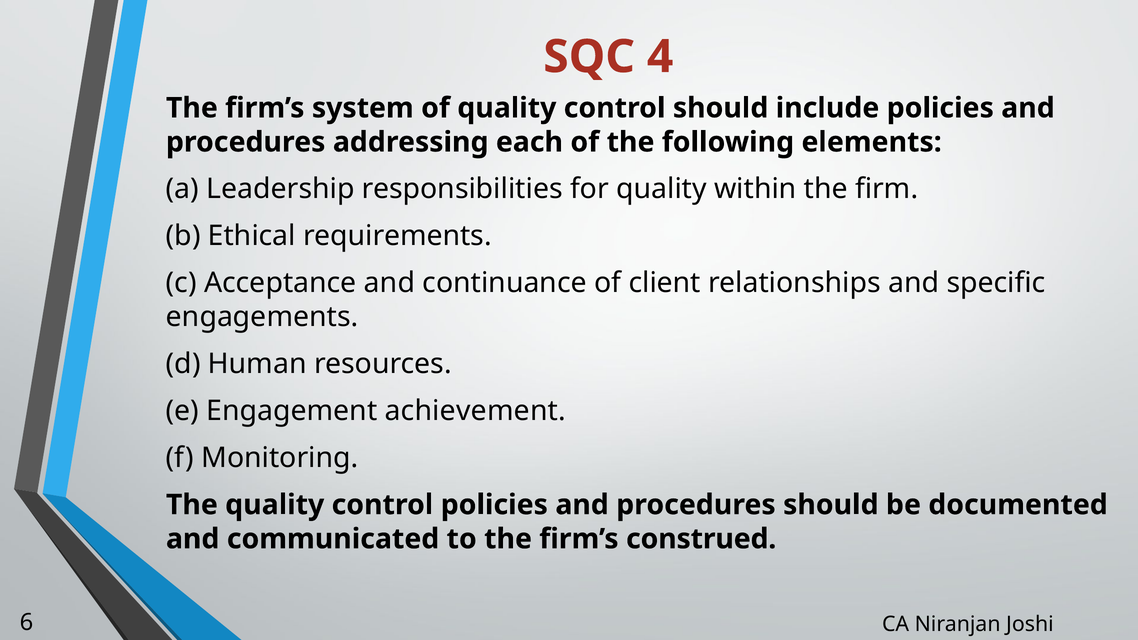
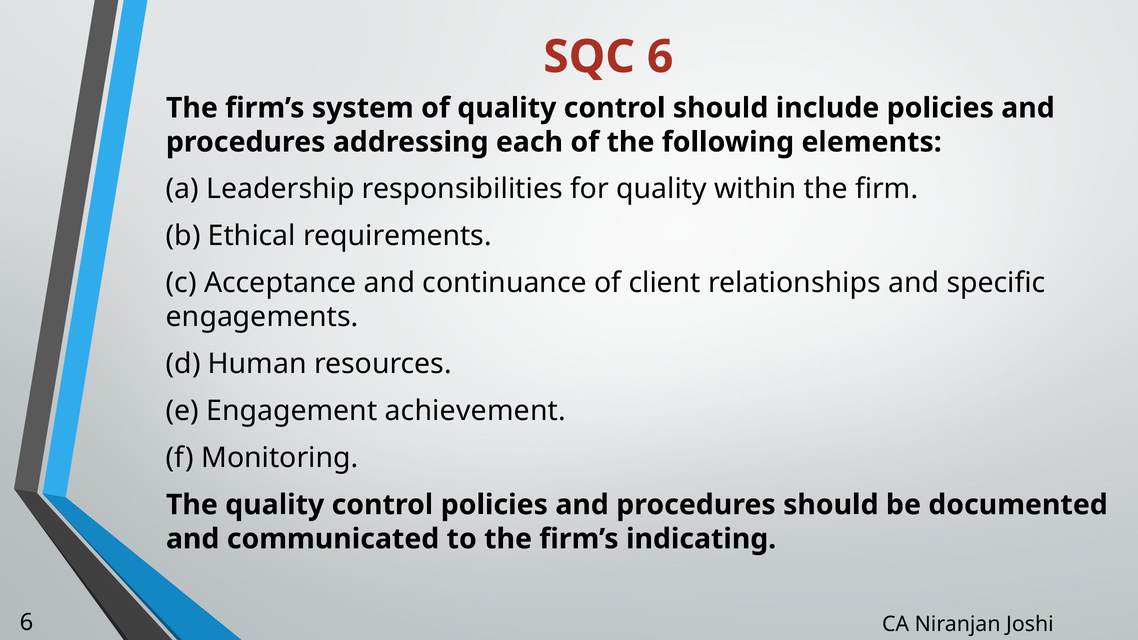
SQC 4: 4 -> 6
construed: construed -> indicating
